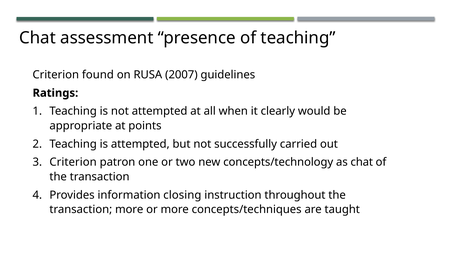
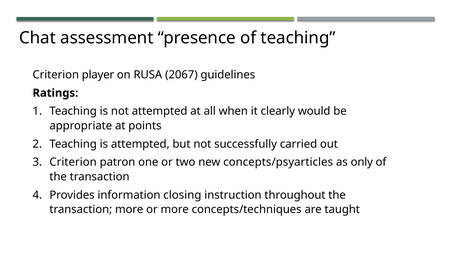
found: found -> player
2007: 2007 -> 2067
concepts/technology: concepts/technology -> concepts/psyarticles
as chat: chat -> only
